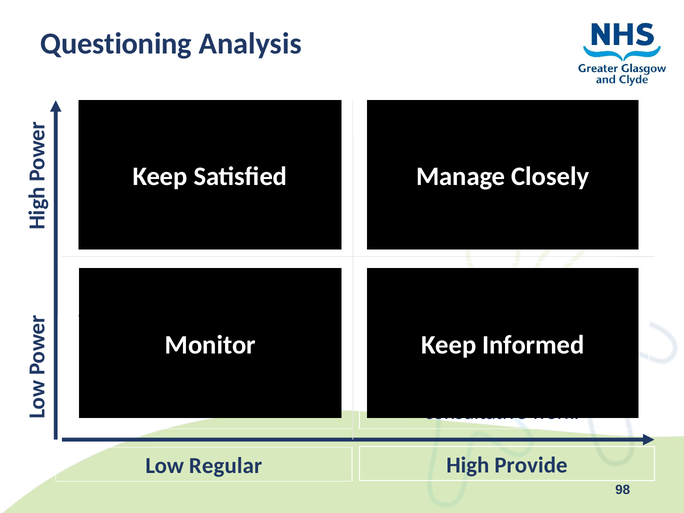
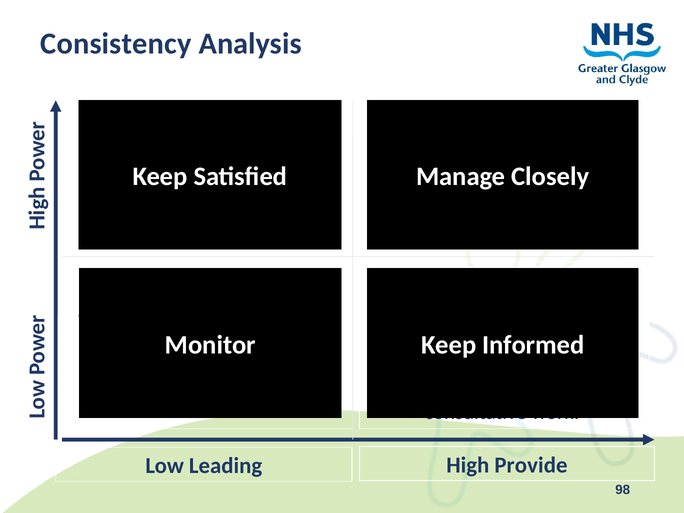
Questioning: Questioning -> Consistency
Regular: Regular -> Leading
